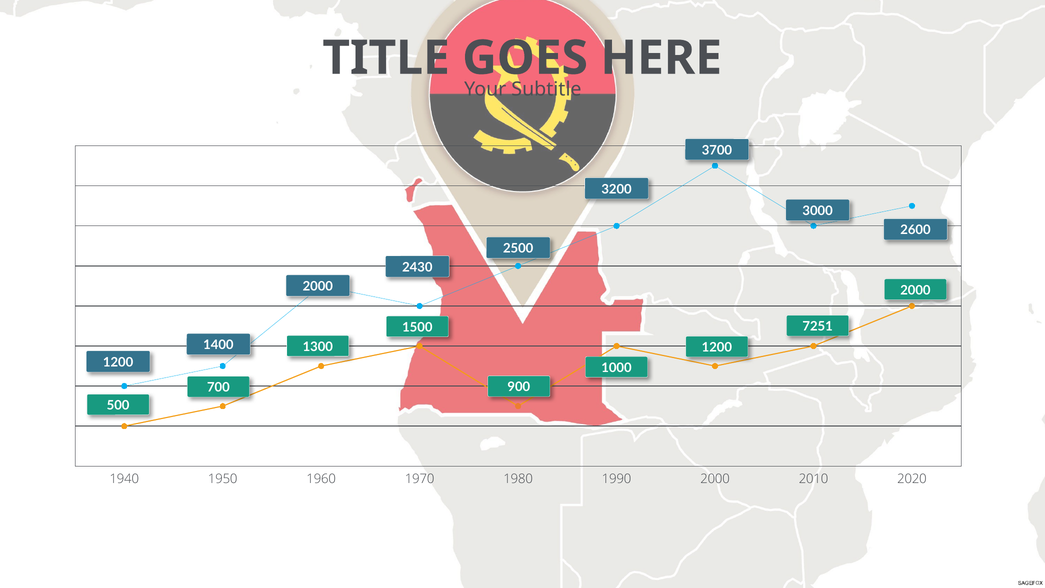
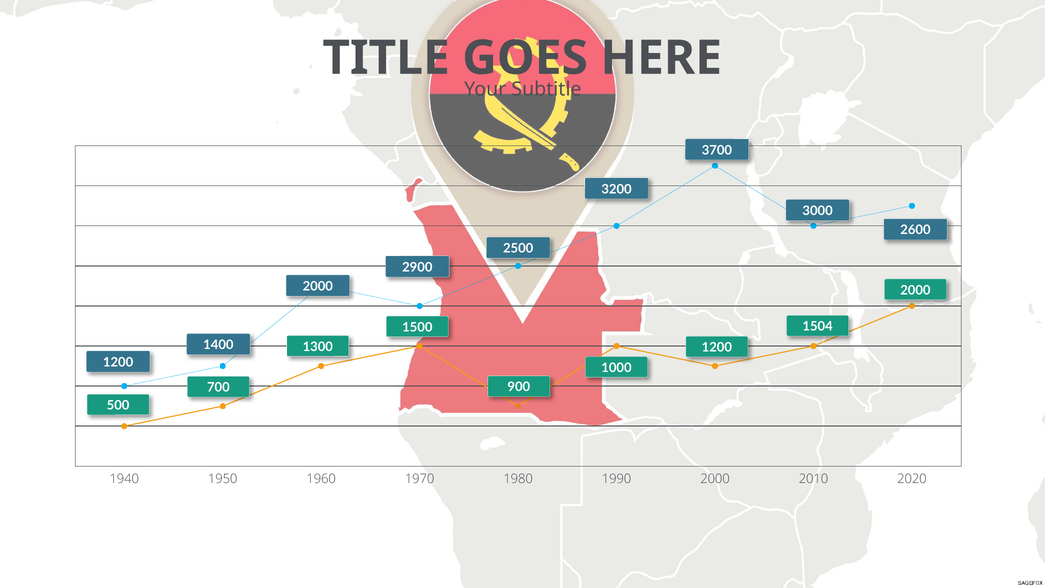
2430: 2430 -> 2900
7251: 7251 -> 1504
